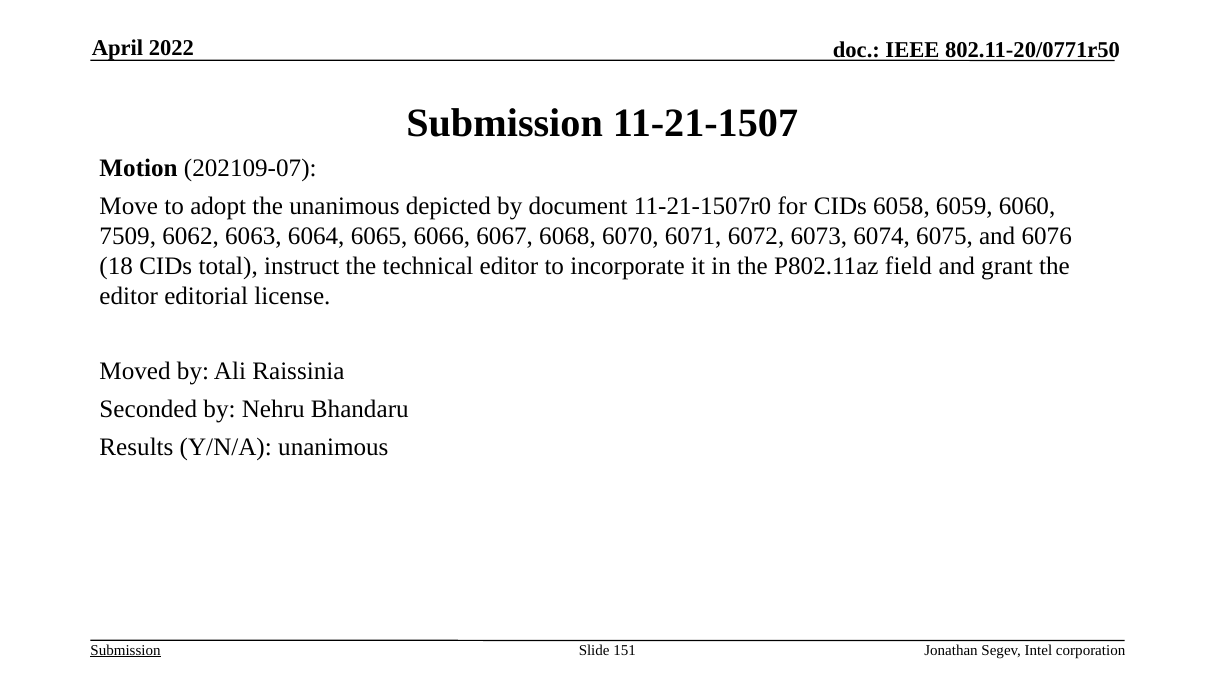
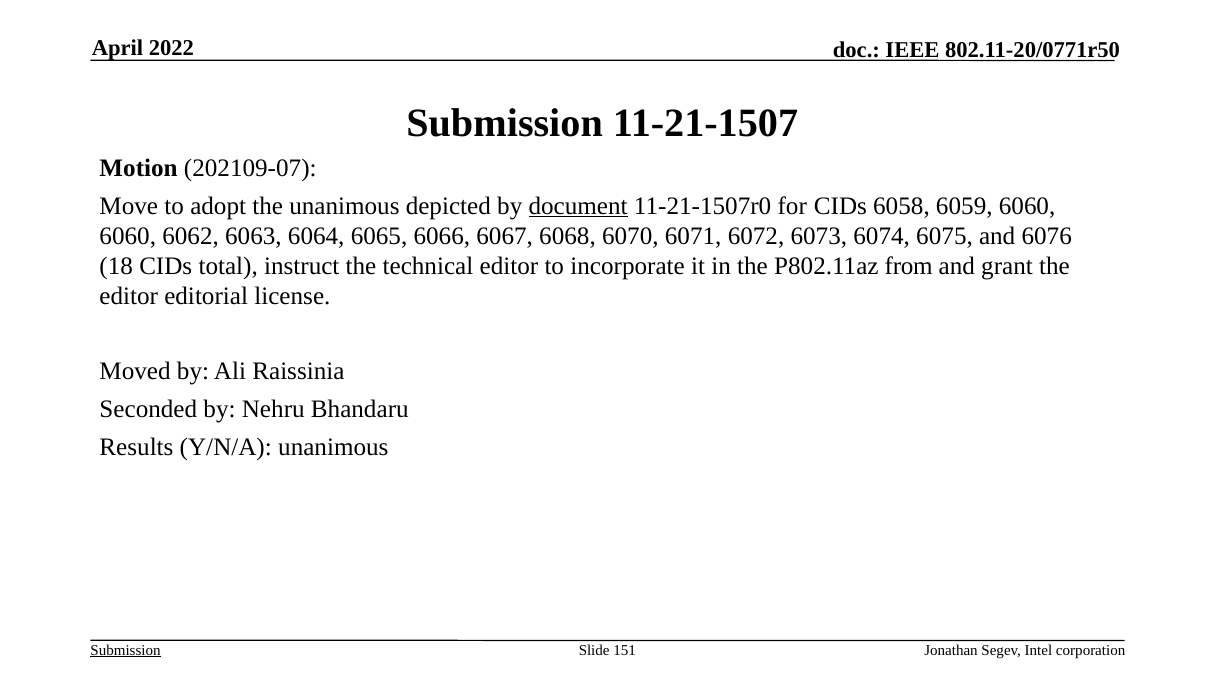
document underline: none -> present
7509 at (128, 236): 7509 -> 6060
field: field -> from
